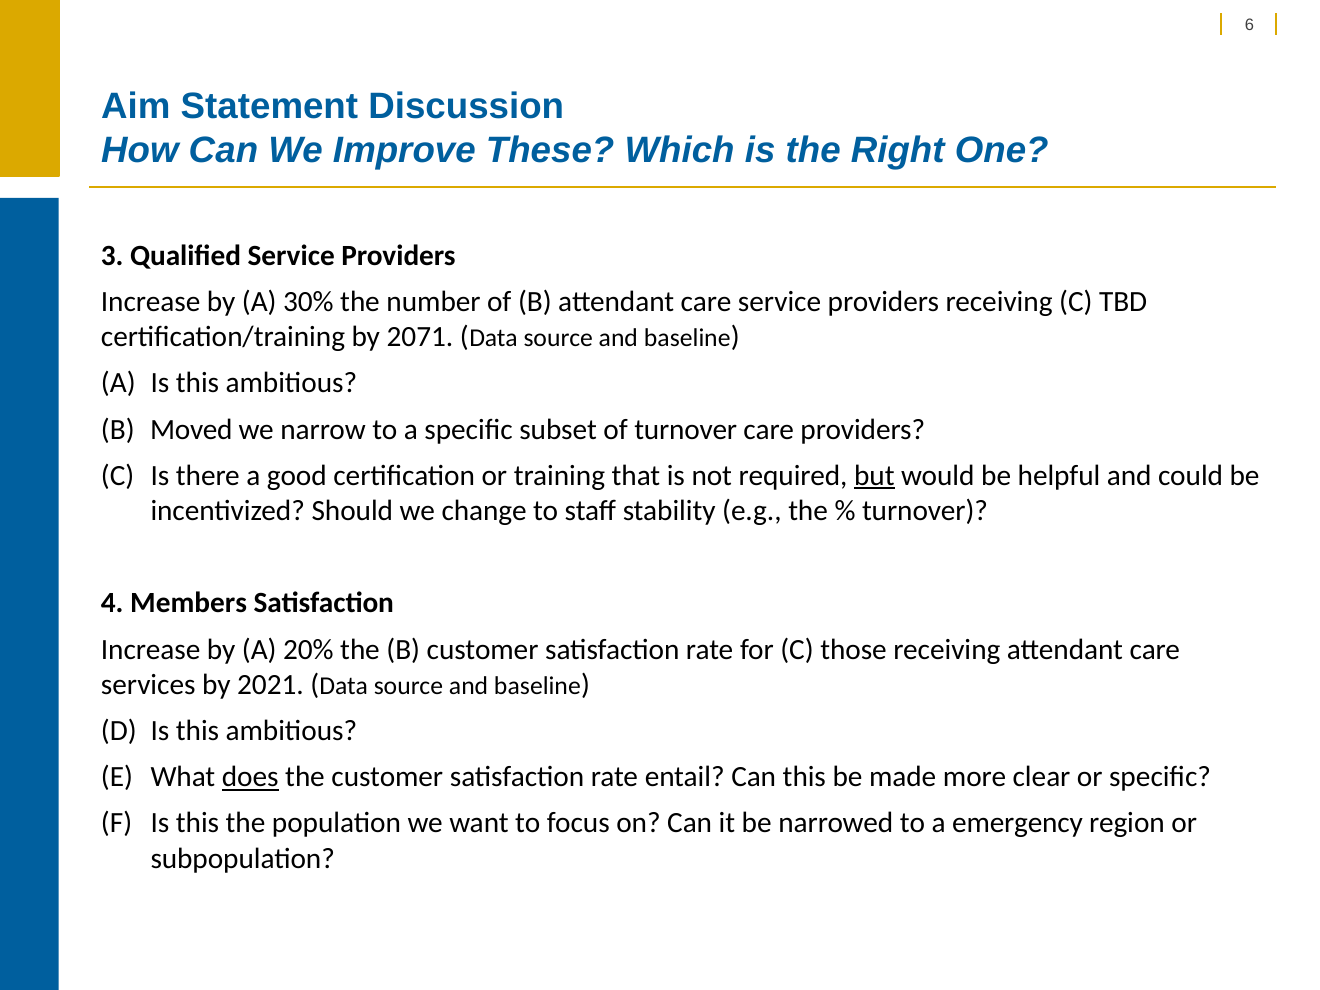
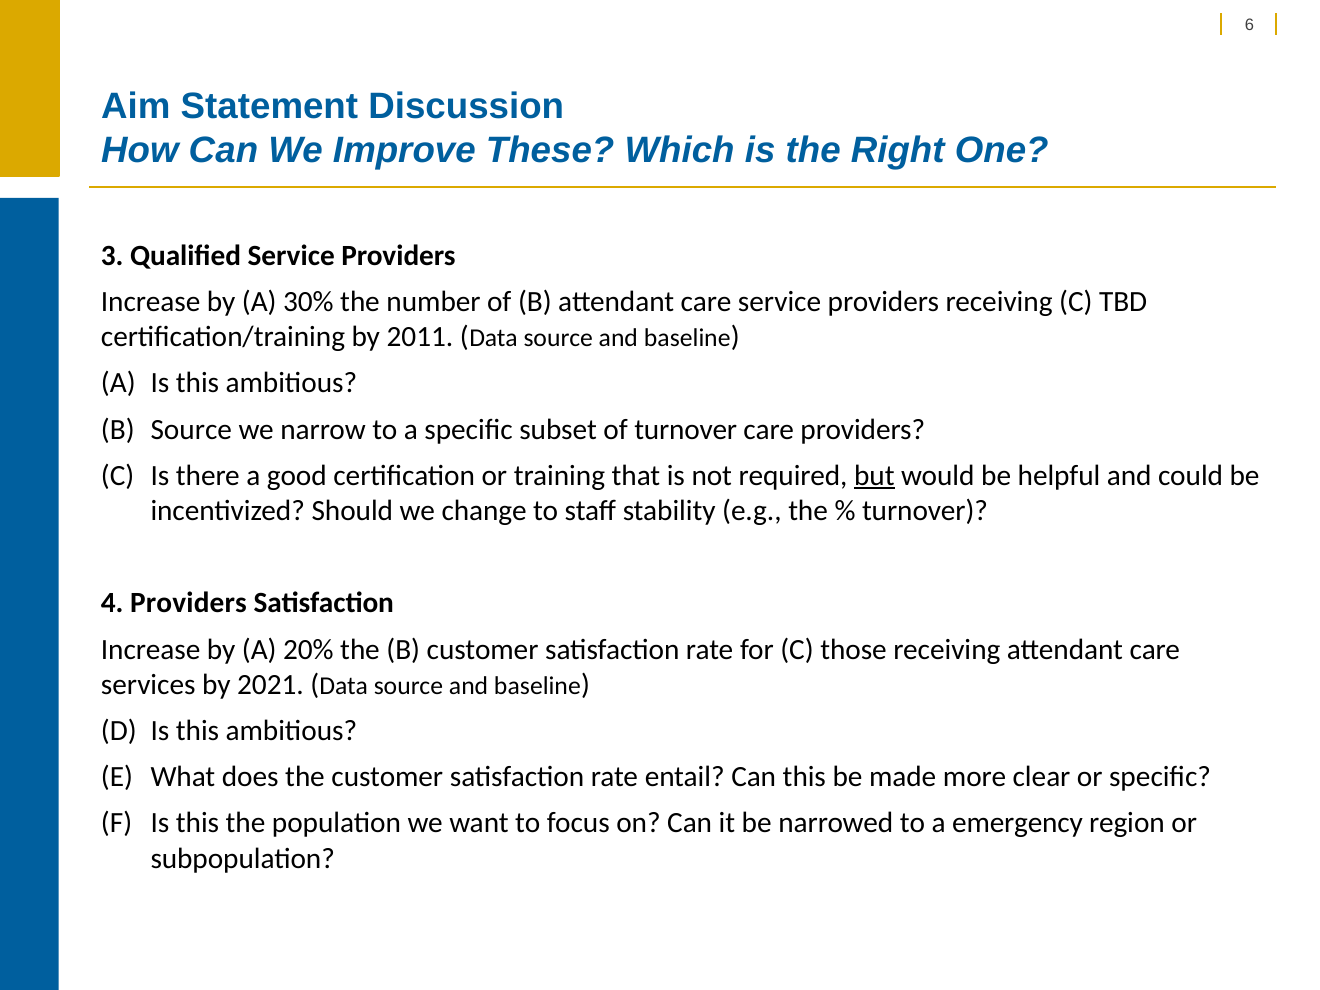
2071: 2071 -> 2011
B Moved: Moved -> Source
4 Members: Members -> Providers
does underline: present -> none
